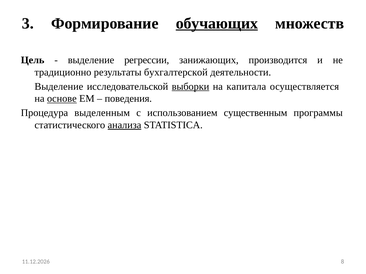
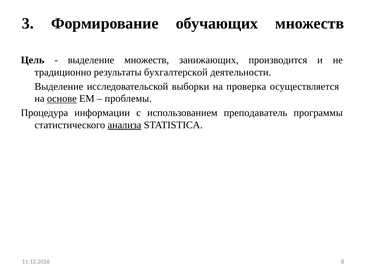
обучающих underline: present -> none
выделение регрессии: регрессии -> множеств
выборки underline: present -> none
капитала: капитала -> проверка
поведения: поведения -> проблемы
выделенным: выделенным -> информации
существенным: существенным -> преподаватель
